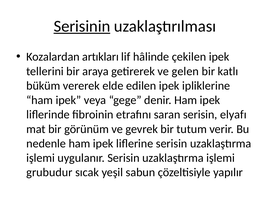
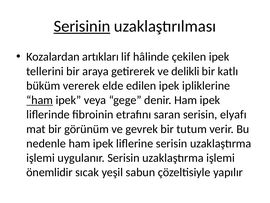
gelen: gelen -> delikli
ham at (40, 100) underline: none -> present
grubudur: grubudur -> önemlidir
